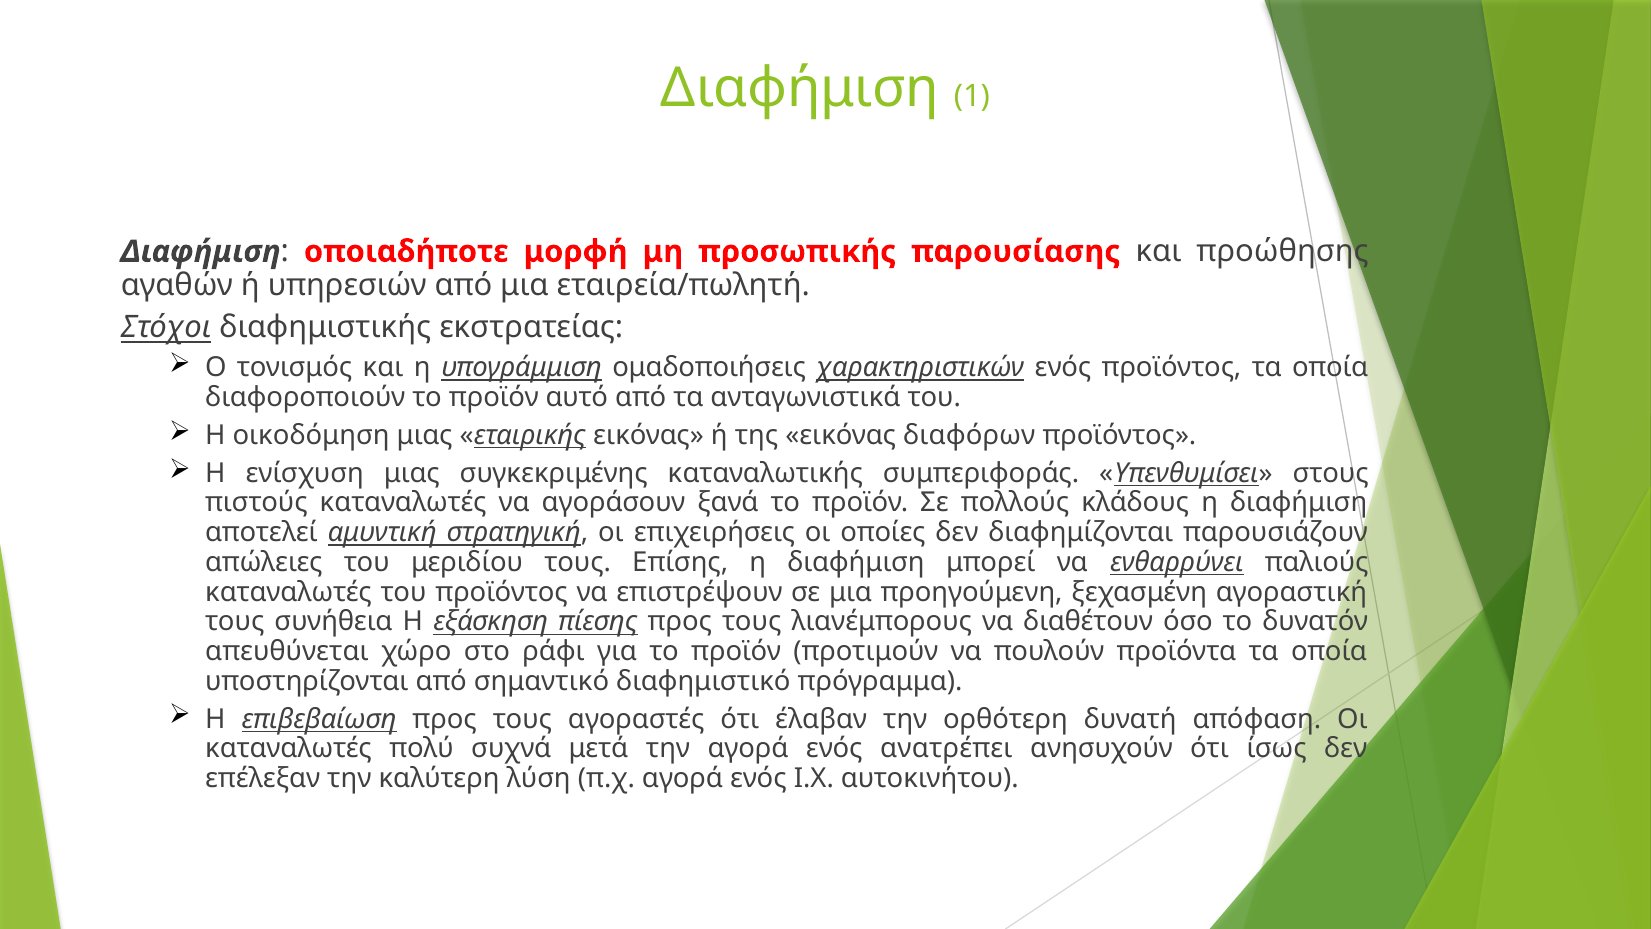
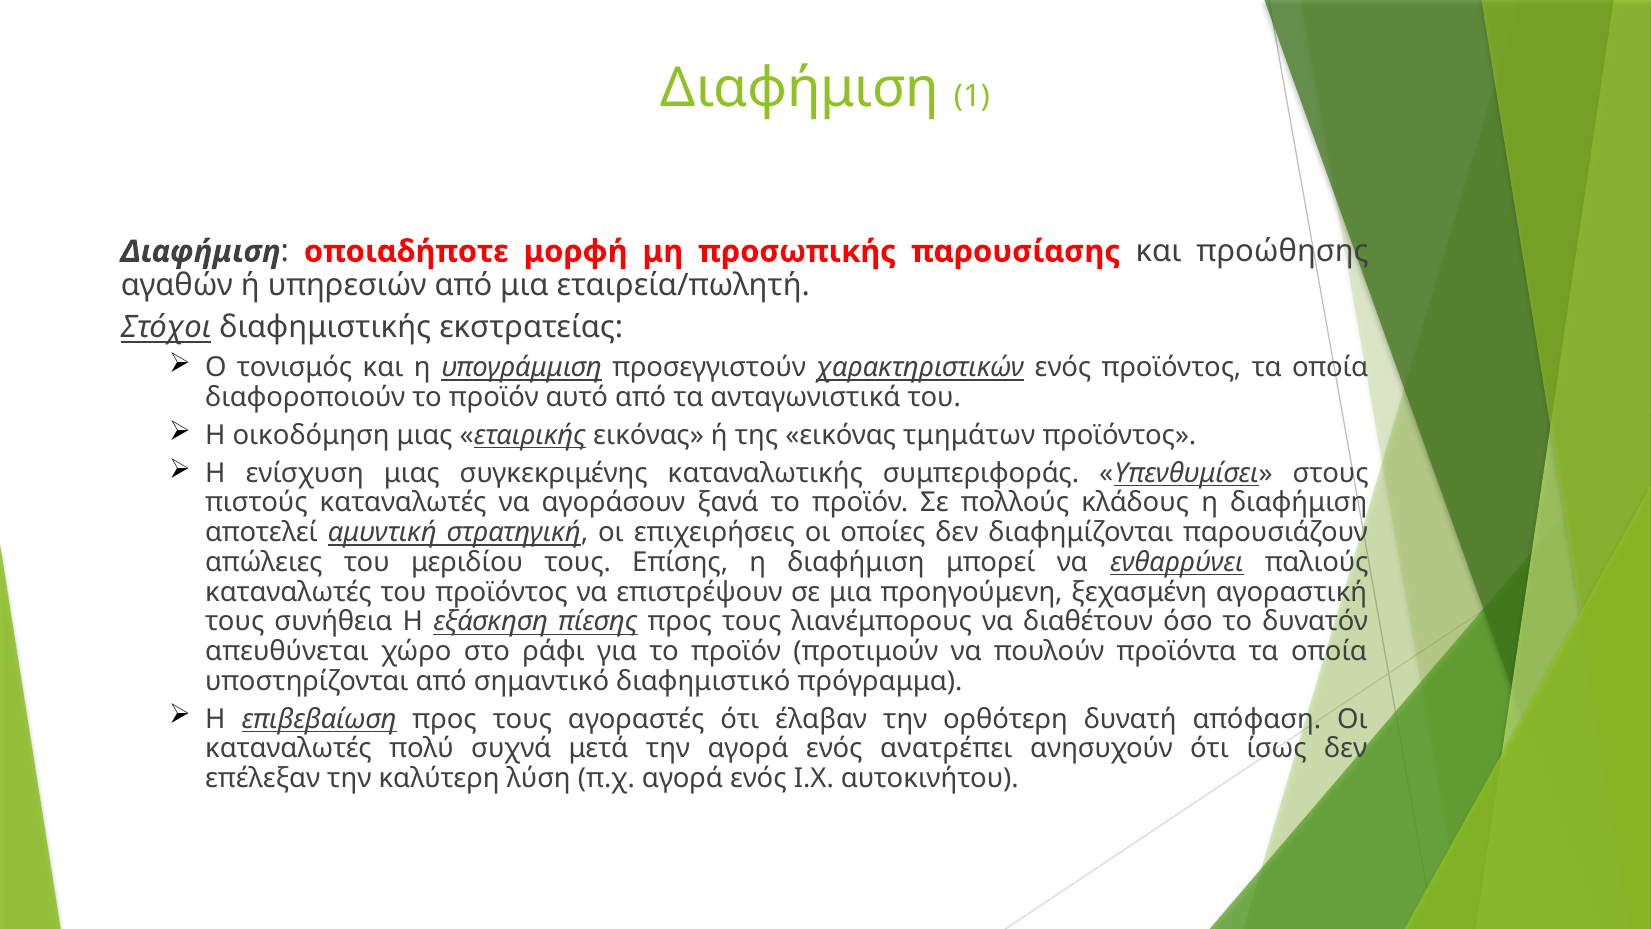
ομαδοποιήσεις: ομαδοποιήσεις -> προσεγγιστούν
διαφόρων: διαφόρων -> τμημάτων
